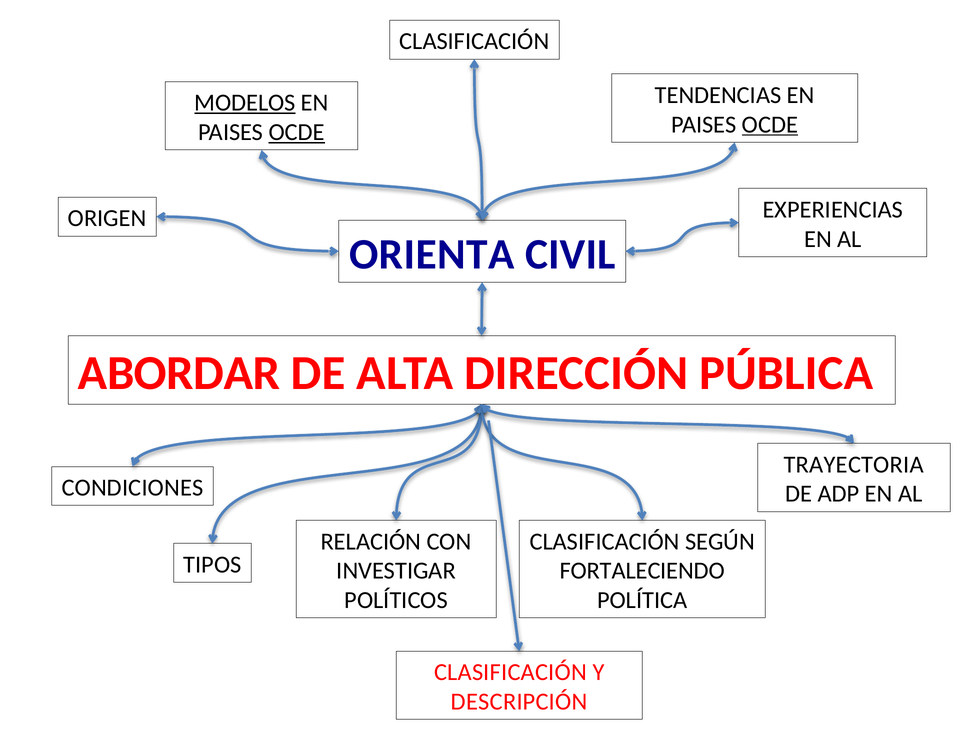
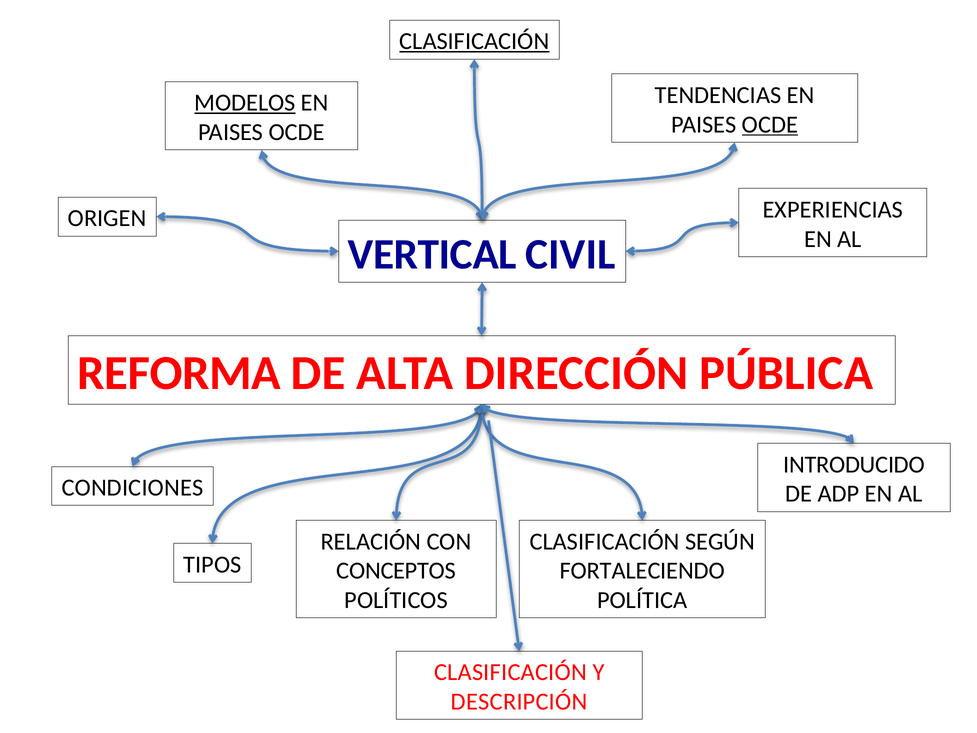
CLASIFICACIÓN at (474, 41) underline: none -> present
OCDE at (297, 132) underline: present -> none
ORIENTA: ORIENTA -> VERTICAL
ABORDAR: ABORDAR -> REFORMA
TRAYECTORIA: TRAYECTORIA -> INTRODUCIDO
INVESTIGAR: INVESTIGAR -> CONCEPTOS
